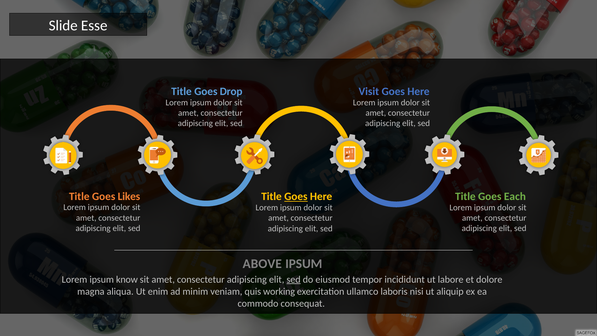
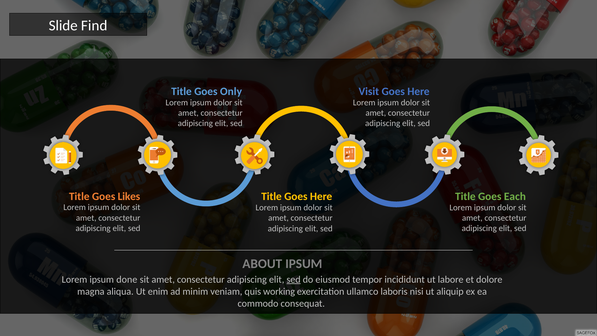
Esse: Esse -> Find
Drop: Drop -> Only
Goes at (296, 196) underline: present -> none
ABOVE: ABOVE -> ABOUT
know: know -> done
